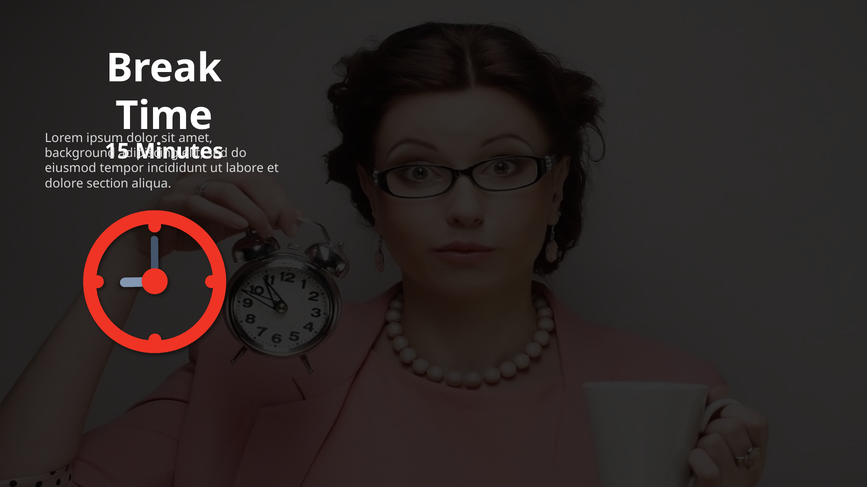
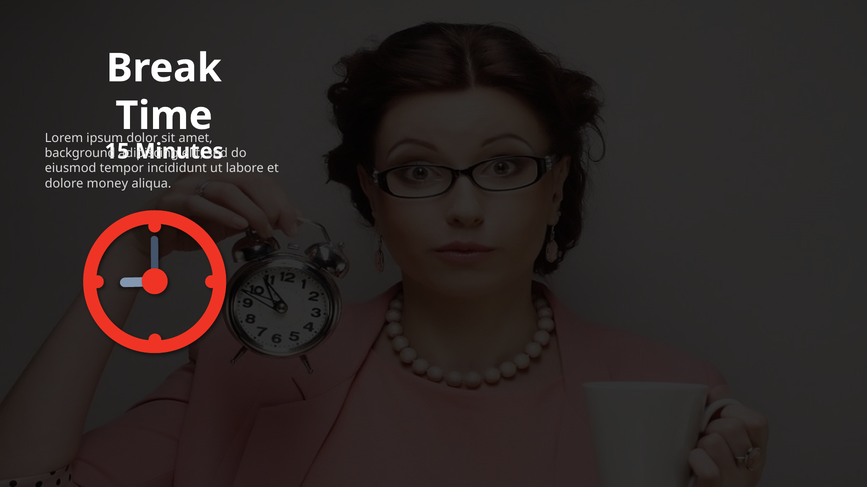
section: section -> money
